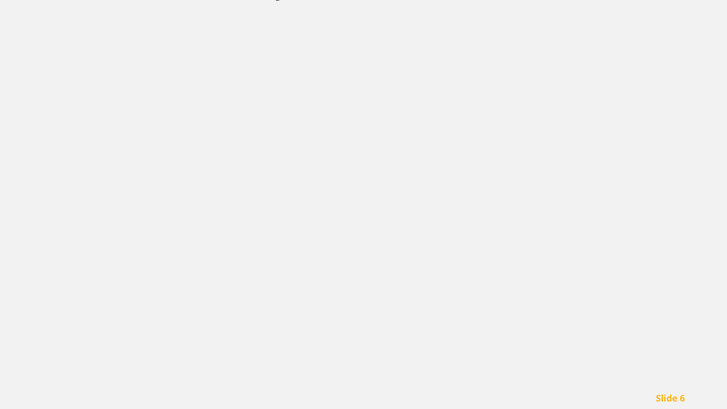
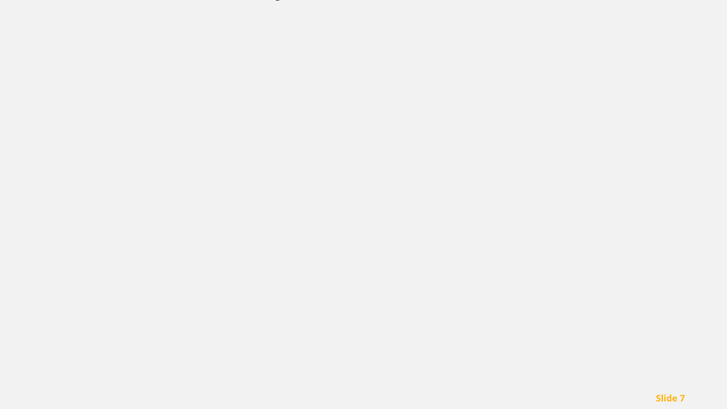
6: 6 -> 7
